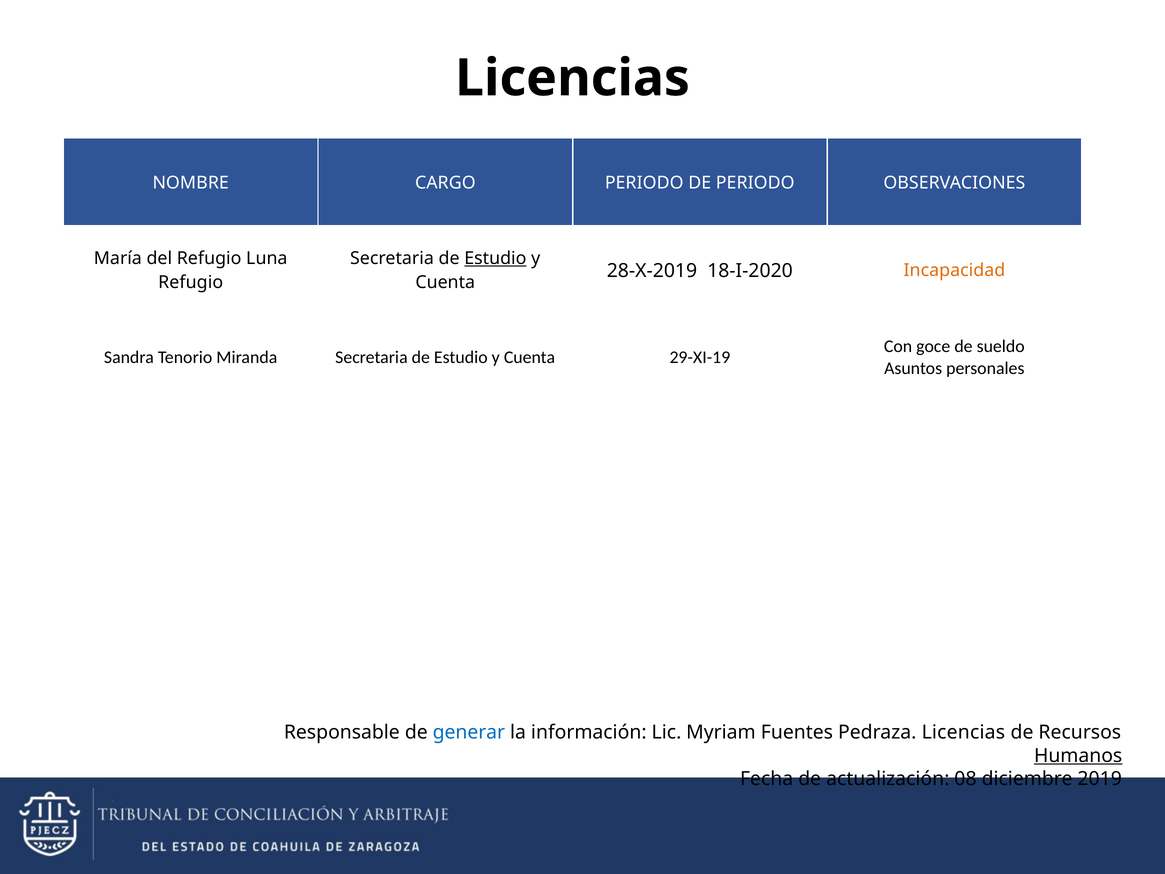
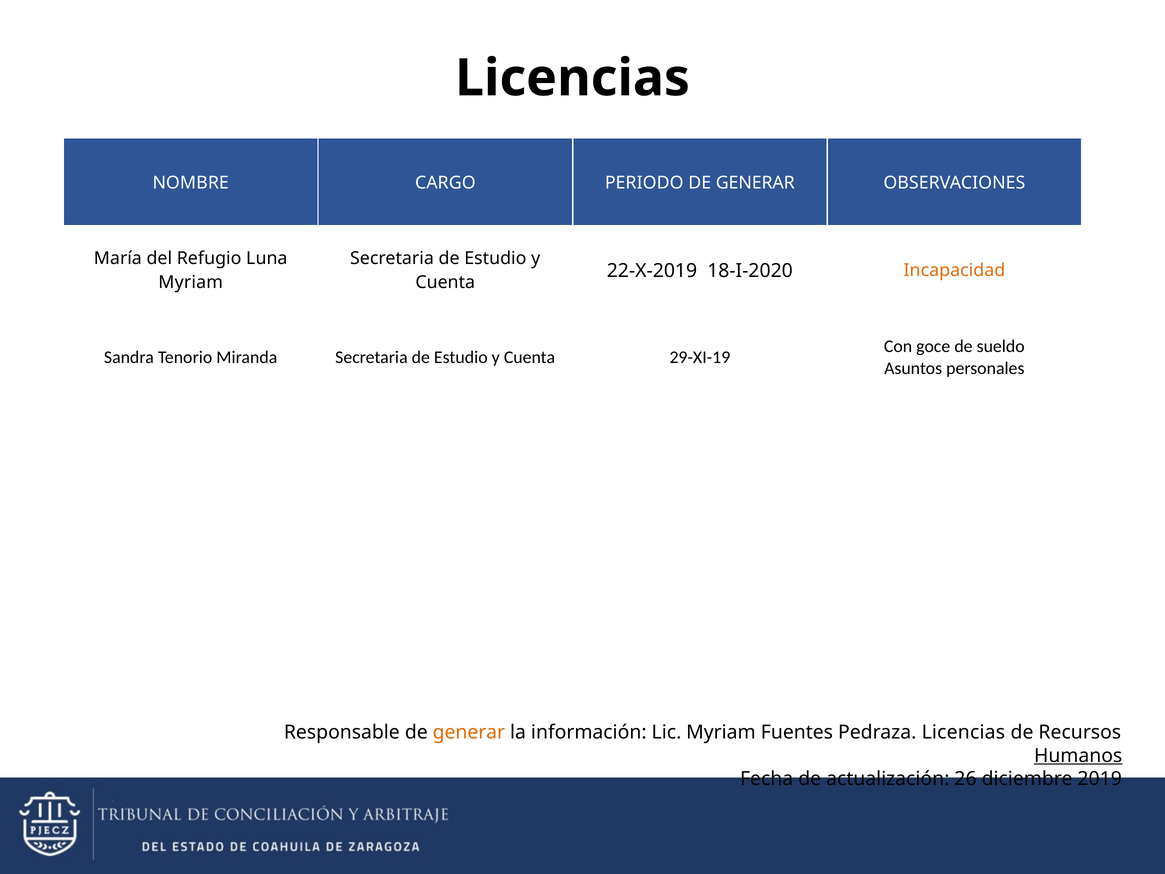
PERIODO DE PERIODO: PERIODO -> GENERAR
Estudio at (495, 258) underline: present -> none
28-X-2019: 28-X-2019 -> 22-X-2019
Refugio at (191, 283): Refugio -> Myriam
generar at (469, 732) colour: blue -> orange
08: 08 -> 26
